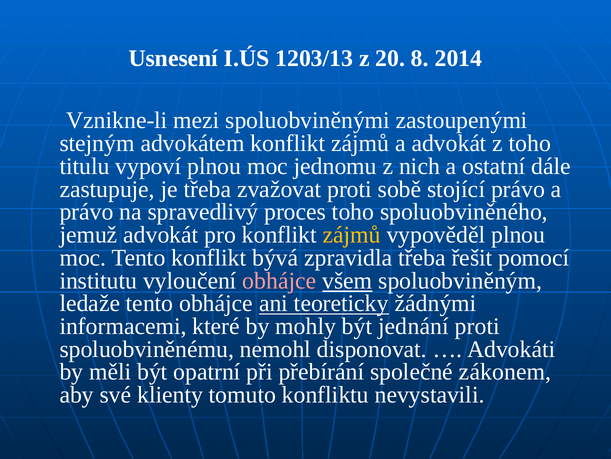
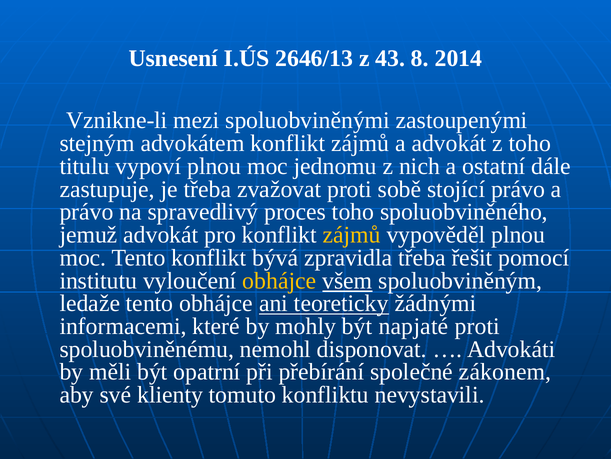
1203/13: 1203/13 -> 2646/13
20: 20 -> 43
obhájce at (279, 280) colour: pink -> yellow
jednání: jednání -> napjaté
